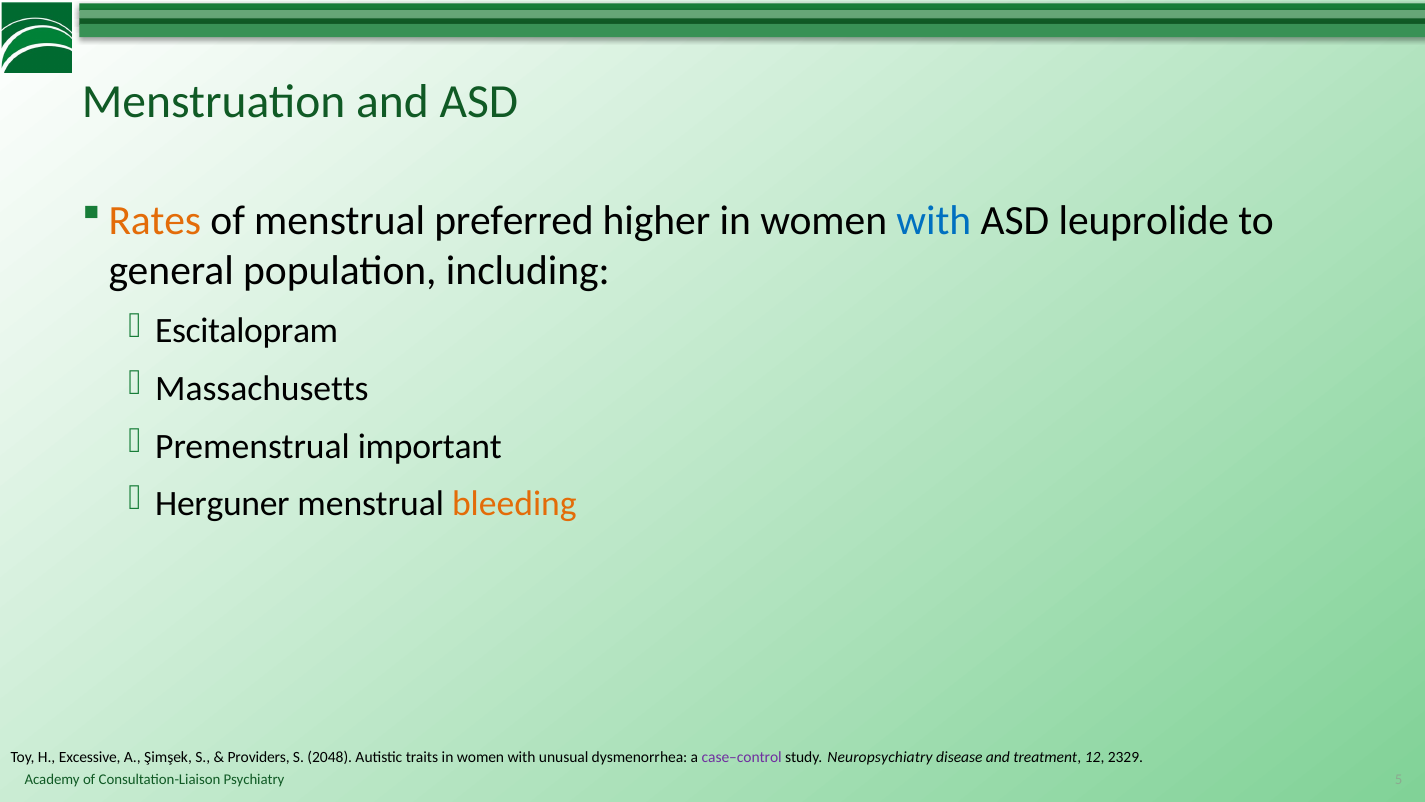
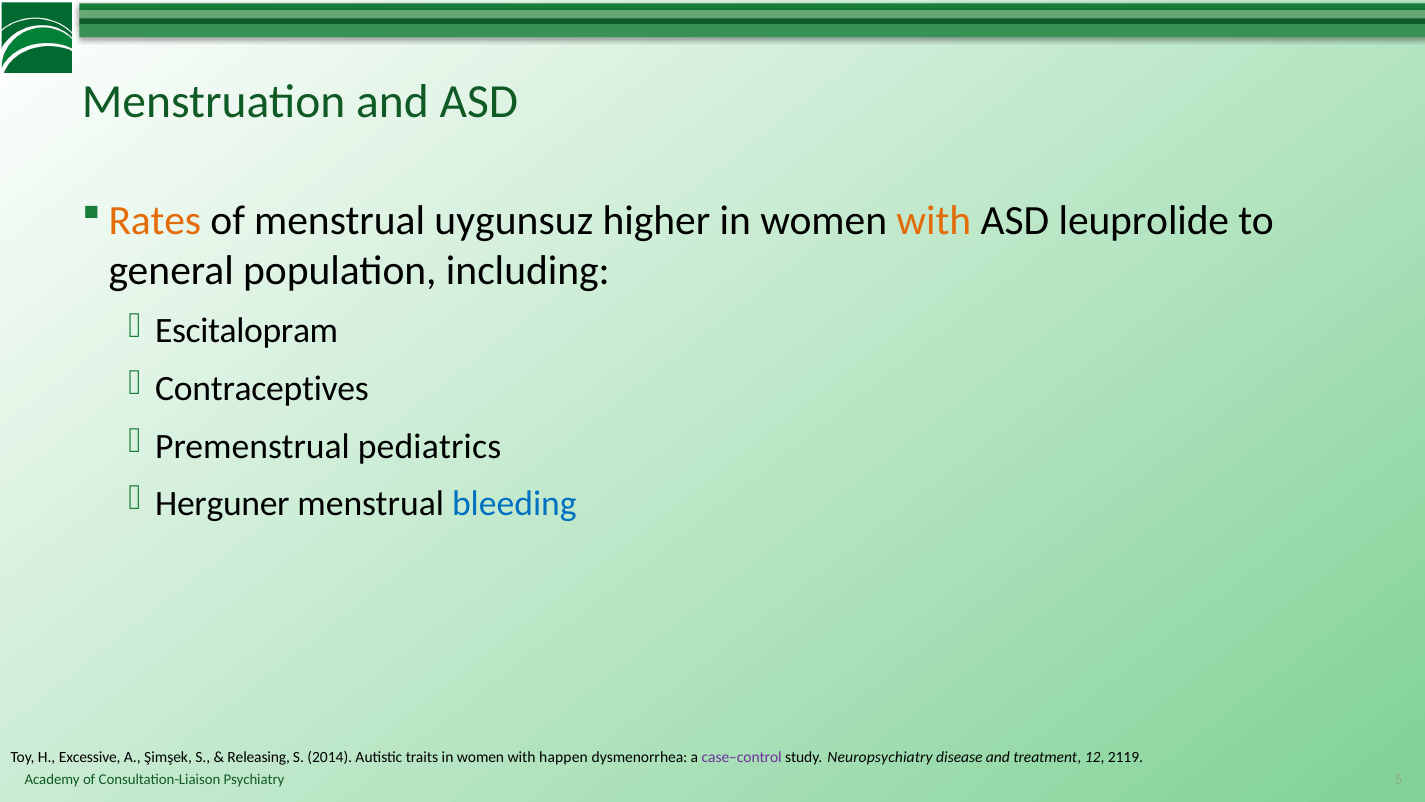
preferred: preferred -> uygunsuz
with at (934, 220) colour: blue -> orange
Massachusetts: Massachusetts -> Contraceptives
important: important -> pediatrics
bleeding colour: orange -> blue
Providers: Providers -> Releasing
2048: 2048 -> 2014
unusual: unusual -> happen
2329: 2329 -> 2119
